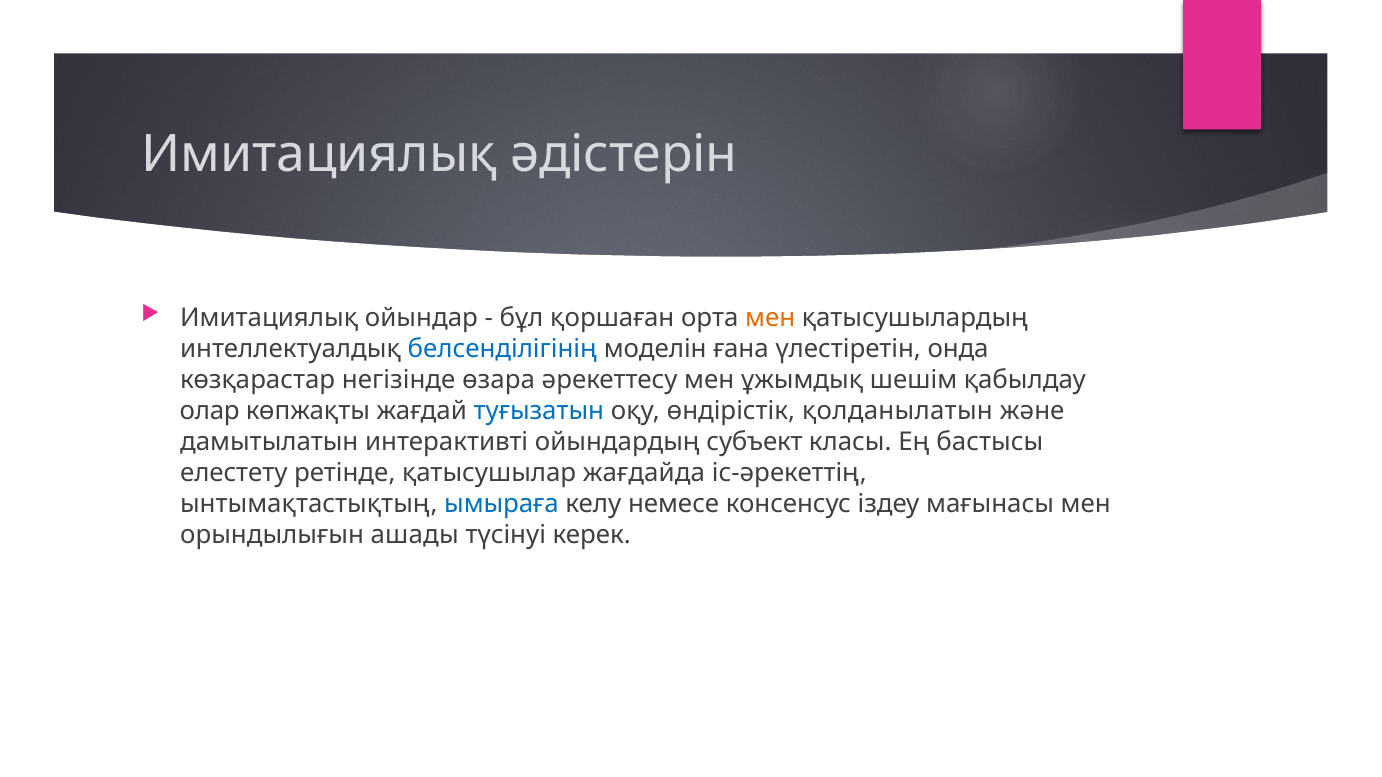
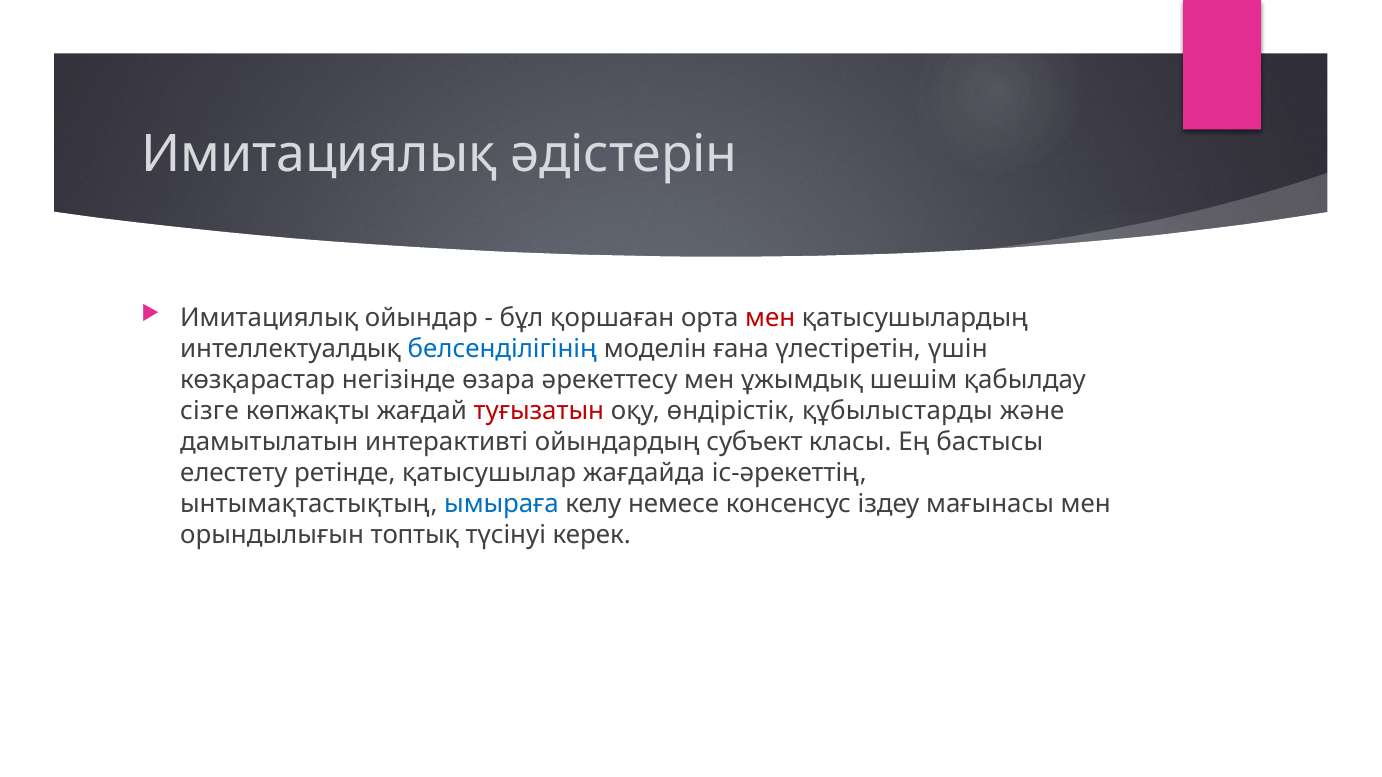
мен at (770, 318) colour: orange -> red
онда: онда -> үшін
олар: олар -> сізге
туғызатын colour: blue -> red
қолданылатын: қолданылатын -> құбылыстарды
ашады: ашады -> топтық
